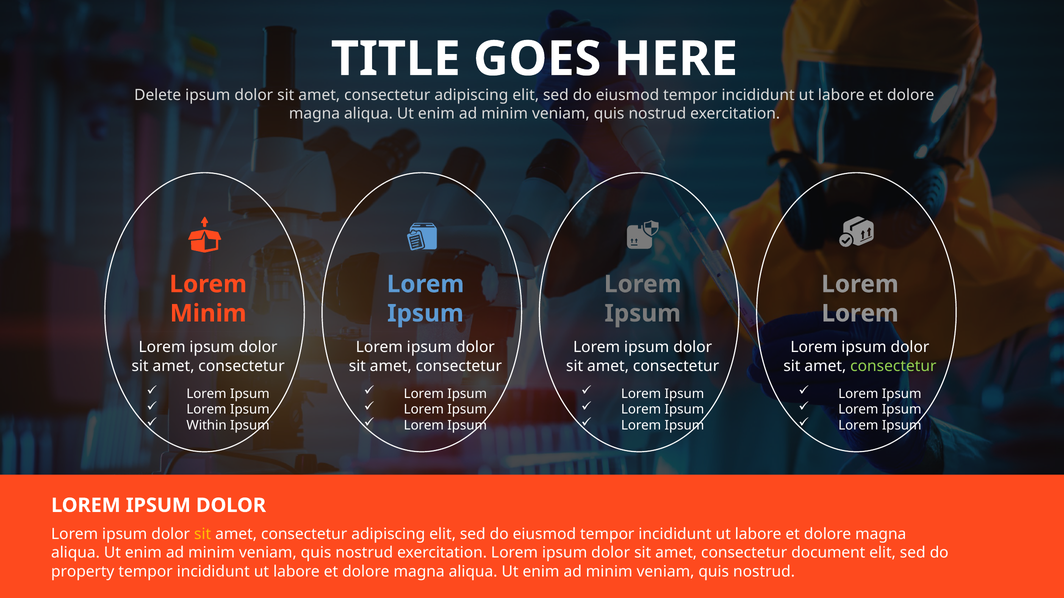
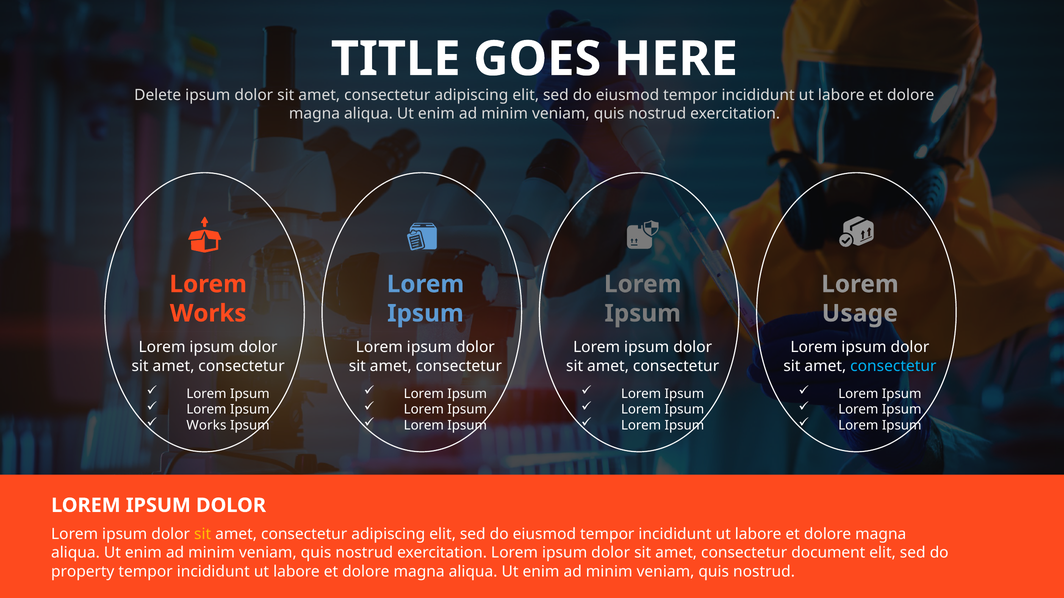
Minim at (208, 314): Minim -> Works
Lorem at (860, 314): Lorem -> Usage
consectetur at (893, 366) colour: light green -> light blue
Within at (207, 426): Within -> Works
